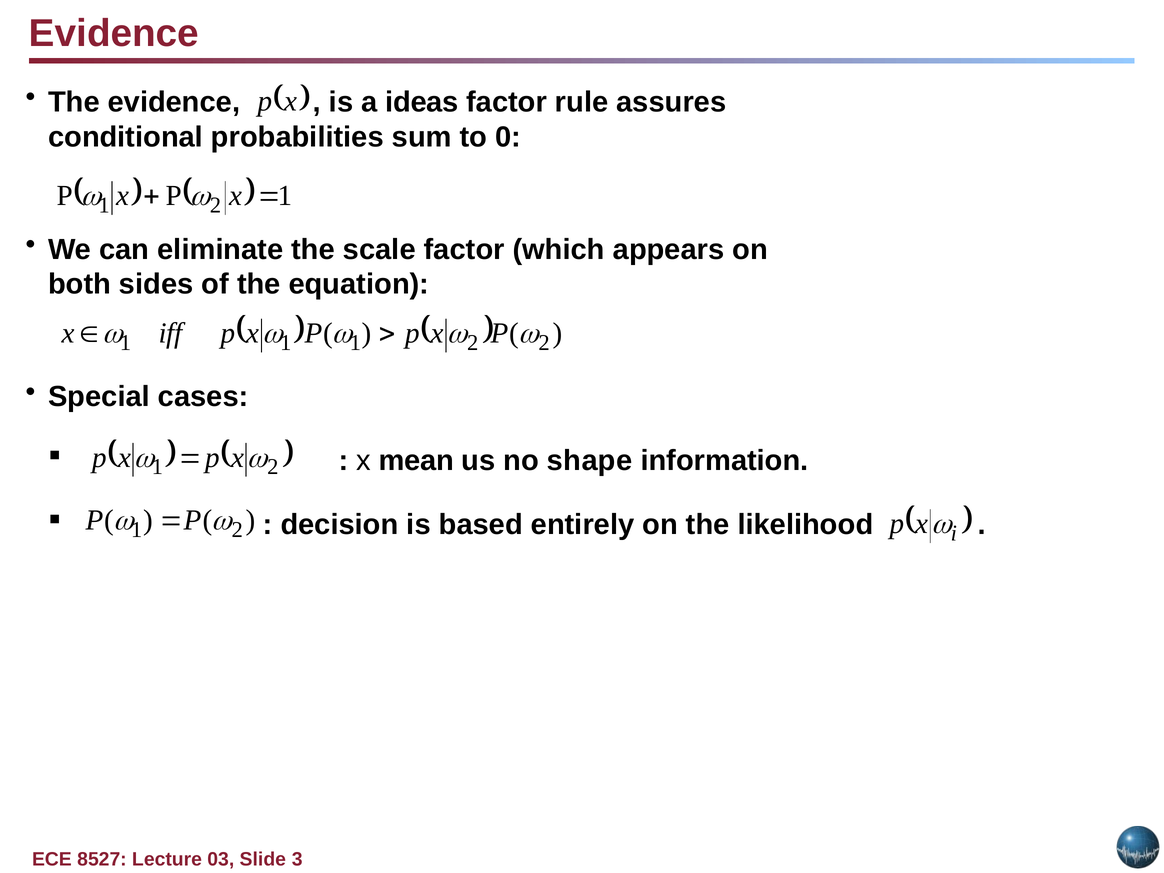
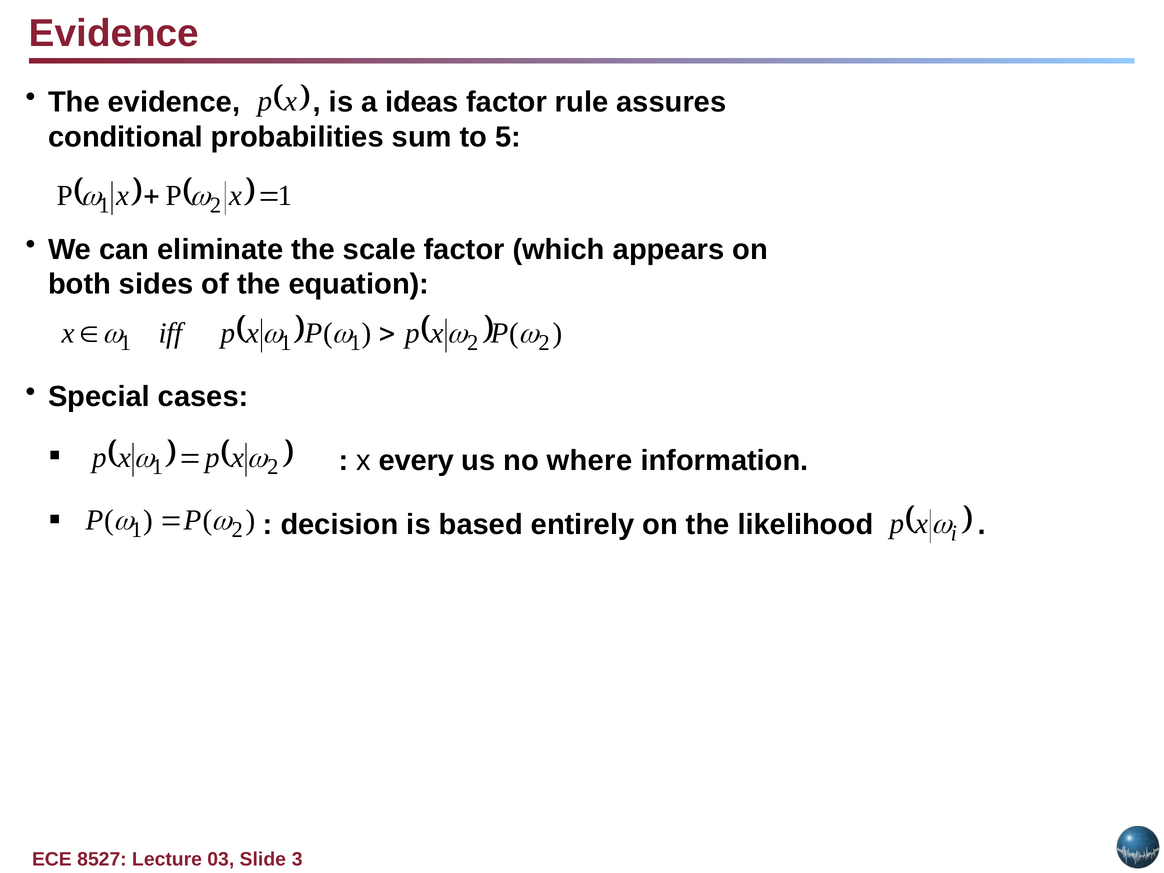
0: 0 -> 5
mean: mean -> every
shape: shape -> where
